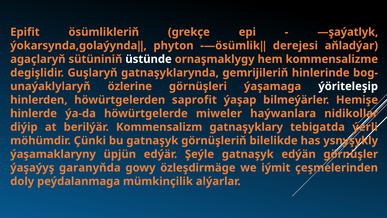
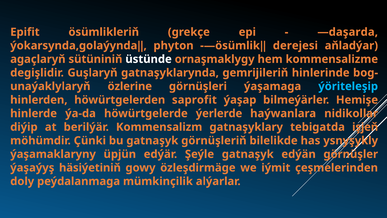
―şaýatlyk: ―şaýatlyk -> ―daşarda
ýöriteleşip colour: white -> light blue
miweler: miweler -> ýerlerde
ýerli: ýerli -> işjeň
garanyňda: garanyňda -> häsiýetiniň
